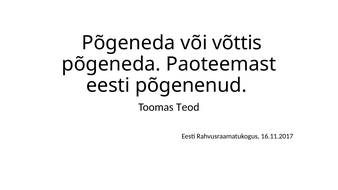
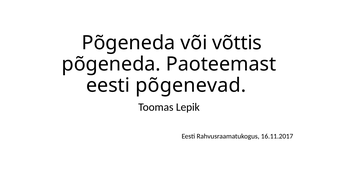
põgenenud: põgenenud -> põgenevad
Teod: Teod -> Lepik
